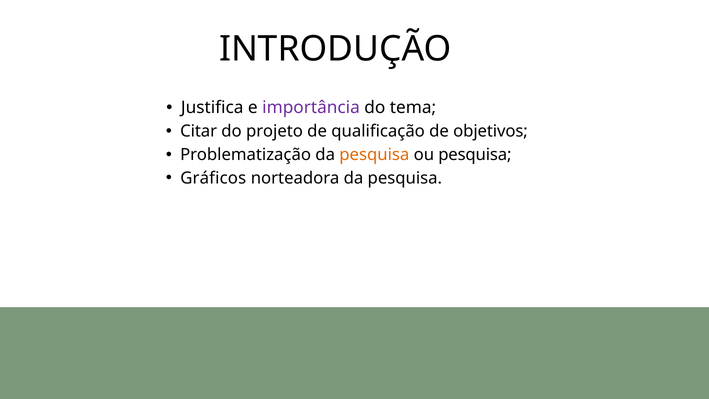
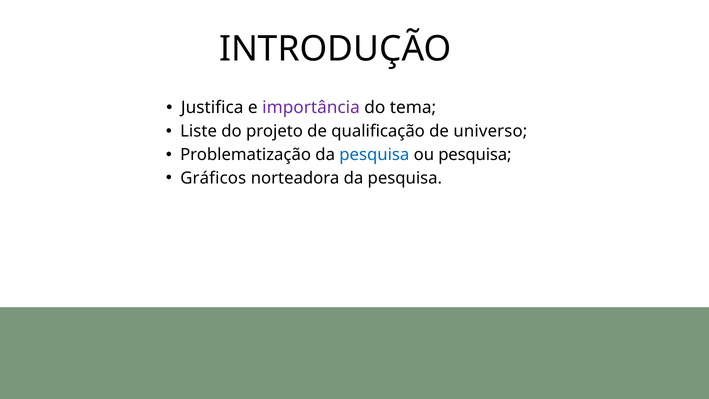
Citar: Citar -> Liste
objetivos: objetivos -> universo
pesquisa at (374, 155) colour: orange -> blue
